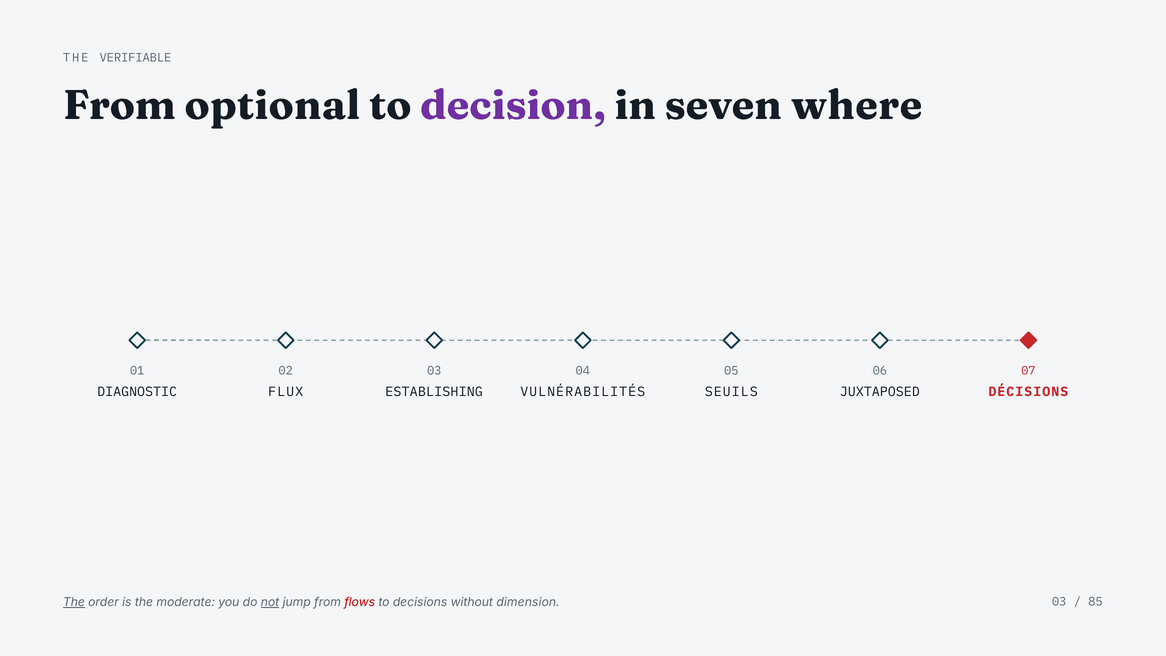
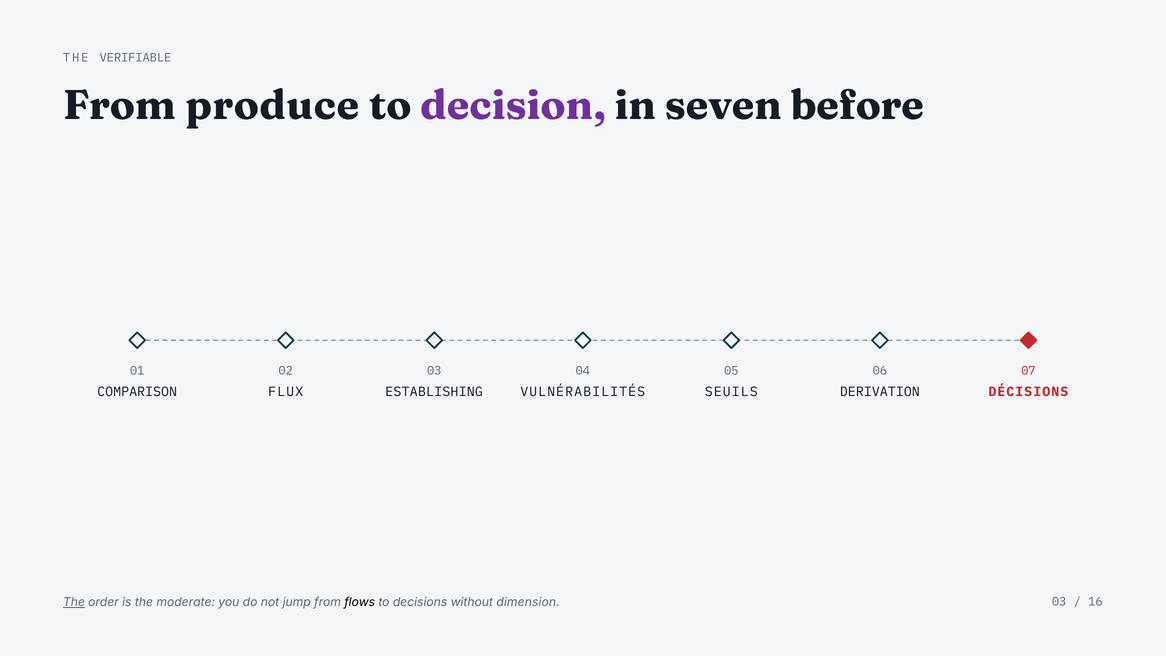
optional: optional -> produce
where: where -> before
DIAGNOSTIC: DIAGNOSTIC -> COMPARISON
JUXTAPOSED: JUXTAPOSED -> DERIVATION
not underline: present -> none
flows colour: red -> black
85: 85 -> 16
